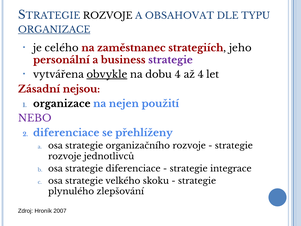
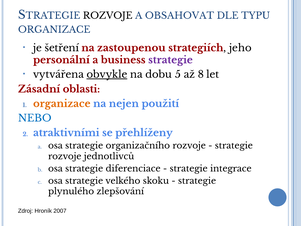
ORGANIZACE at (54, 30) underline: present -> none
celého: celého -> šetření
zaměstnanec: zaměstnanec -> zastoupenou
dobu 4: 4 -> 5
až 4: 4 -> 8
nejsou: nejsou -> oblasti
organizace at (62, 104) colour: black -> orange
NEBO colour: purple -> blue
diferenciace at (66, 133): diferenciace -> atraktivními
